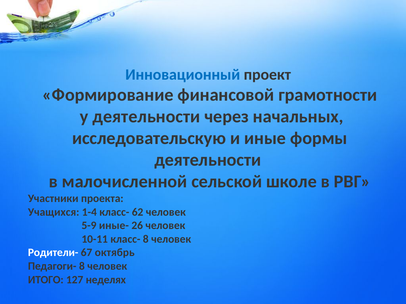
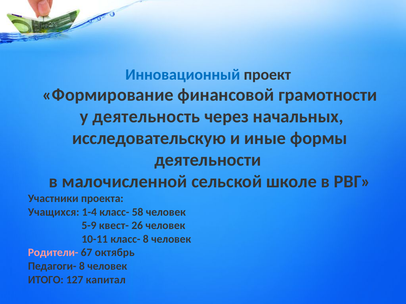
у деятельности: деятельности -> деятельность
62: 62 -> 58
иные-: иные- -> квест-
Родители- colour: white -> pink
неделях: неделях -> капитал
